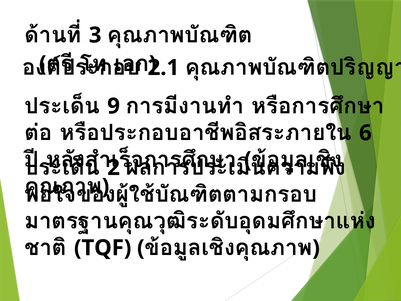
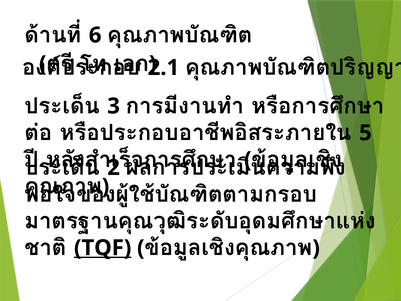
3: 3 -> 6
9: 9 -> 3
6: 6 -> 5
TQF underline: none -> present
